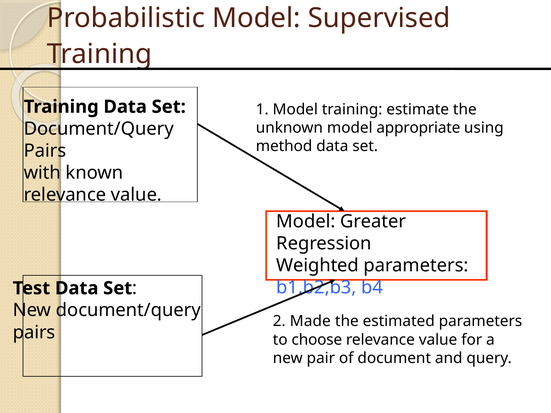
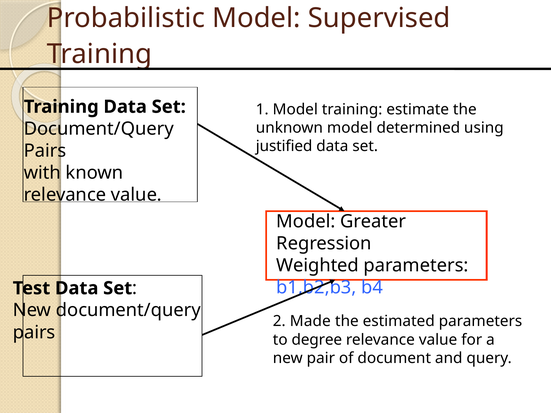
appropriate: appropriate -> determined
method: method -> justified
choose: choose -> degree
